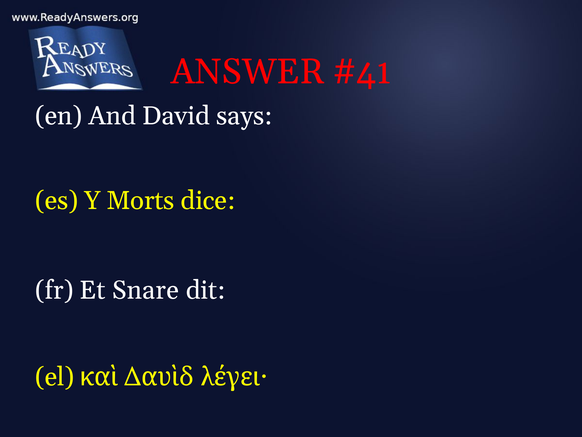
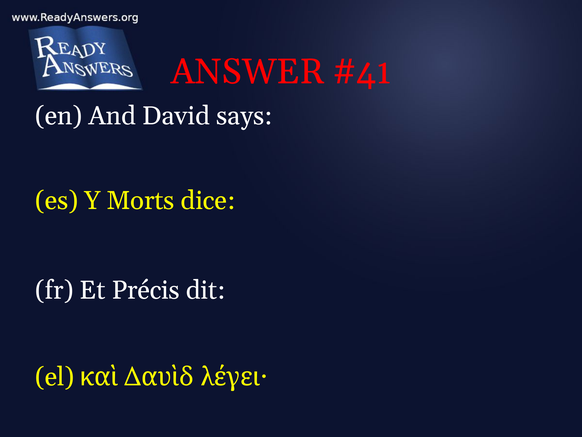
Snare: Snare -> Précis
